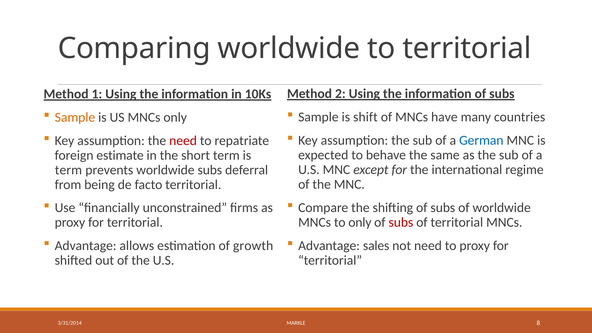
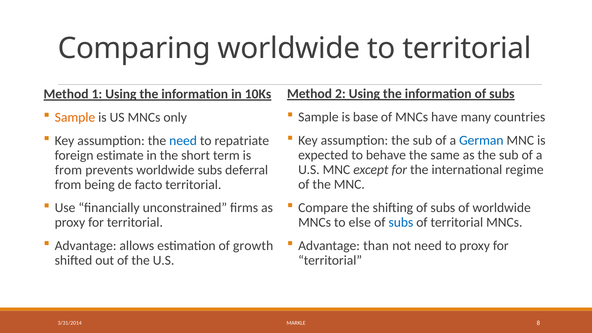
shift: shift -> base
need at (183, 141) colour: red -> blue
term at (68, 170): term -> from
to only: only -> else
subs at (401, 222) colour: red -> blue
sales: sales -> than
